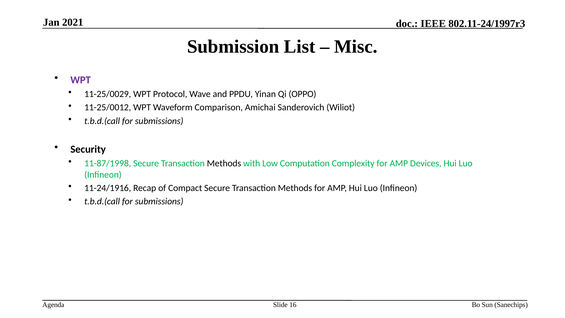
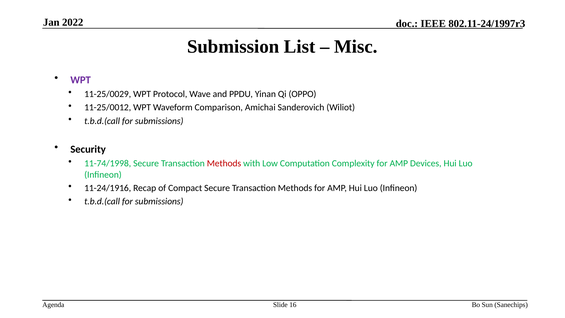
2021: 2021 -> 2022
11-87/1998: 11-87/1998 -> 11-74/1998
Methods at (224, 163) colour: black -> red
